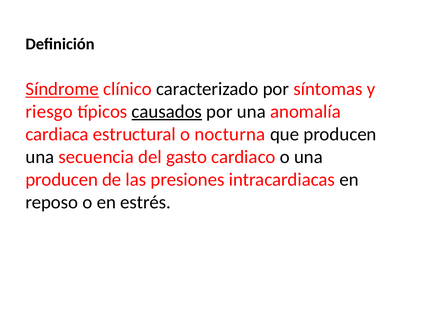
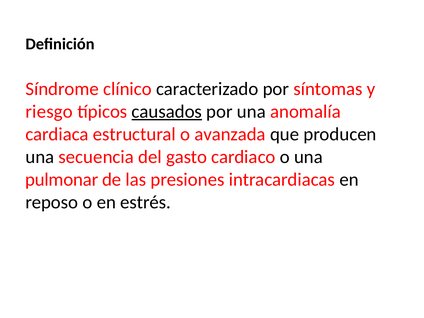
Síndrome underline: present -> none
nocturna: nocturna -> avanzada
producen at (62, 180): producen -> pulmonar
